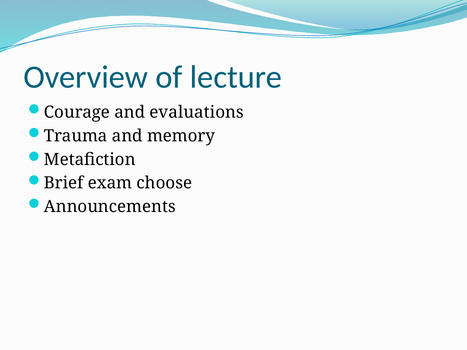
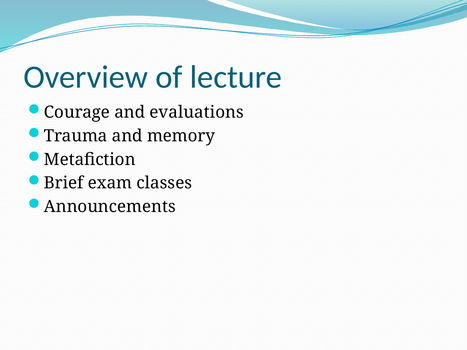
choose: choose -> classes
